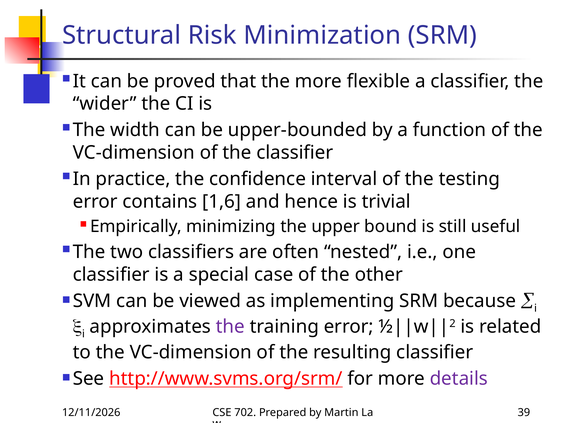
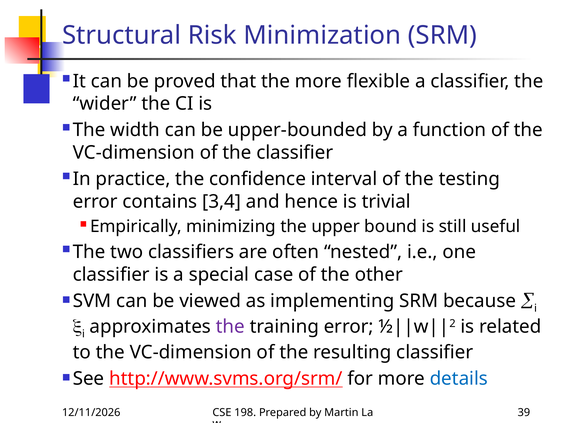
1,6: 1,6 -> 3,4
details colour: purple -> blue
702: 702 -> 198
